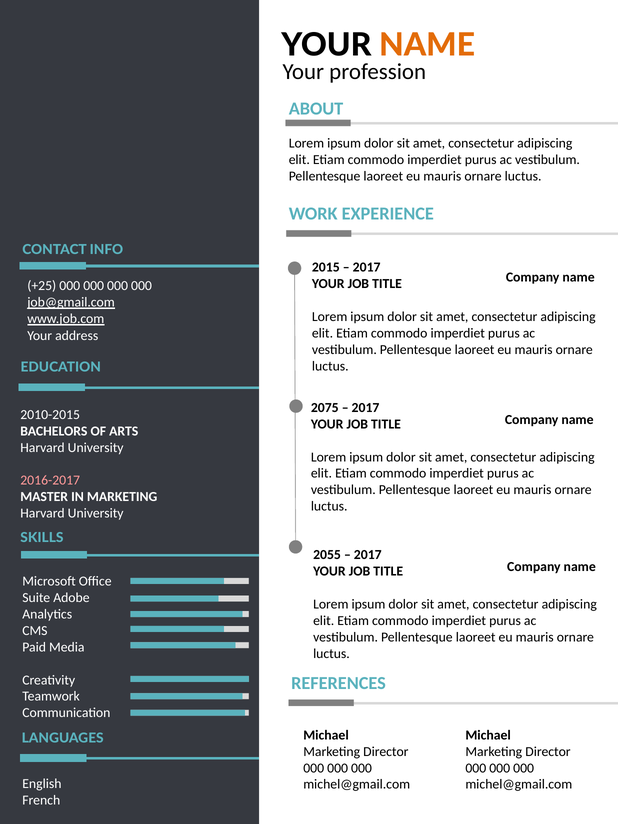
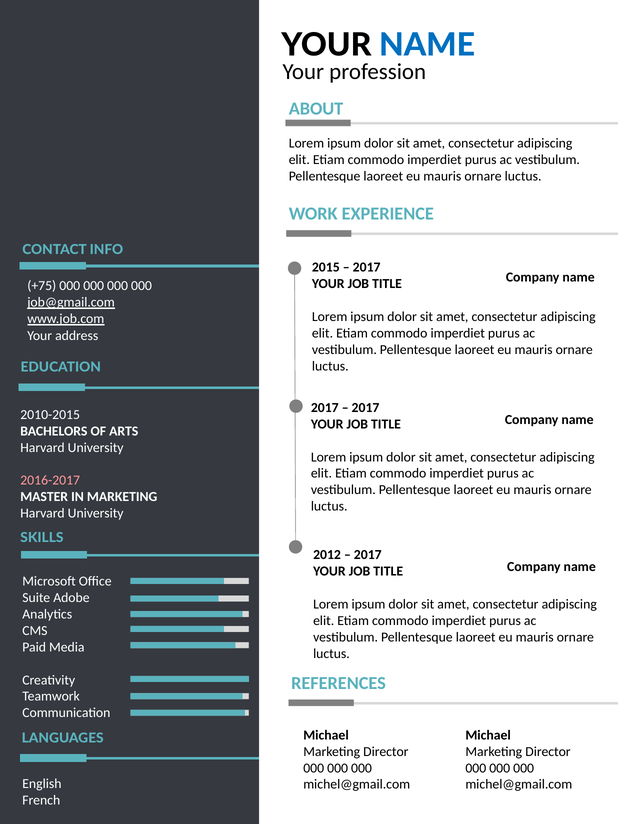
NAME at (427, 45) colour: orange -> blue
+25: +25 -> +75
2075 at (325, 408): 2075 -> 2017
2055: 2055 -> 2012
